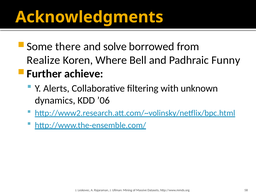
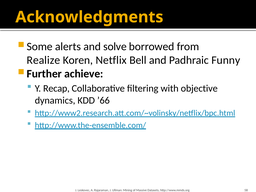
there: there -> alerts
Where: Where -> Netflix
Alerts: Alerts -> Recap
unknown: unknown -> objective
’06: ’06 -> ’66
